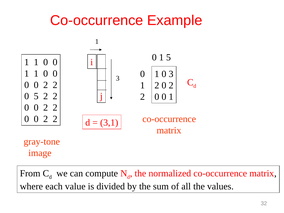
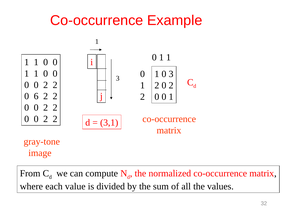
5 at (169, 57): 5 -> 1
0 5: 5 -> 6
